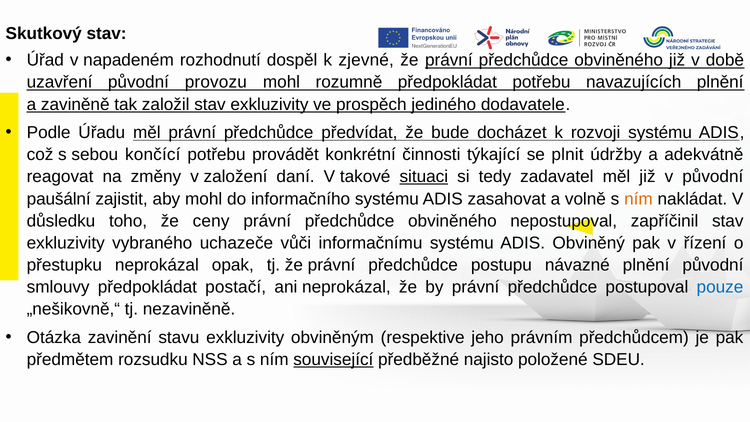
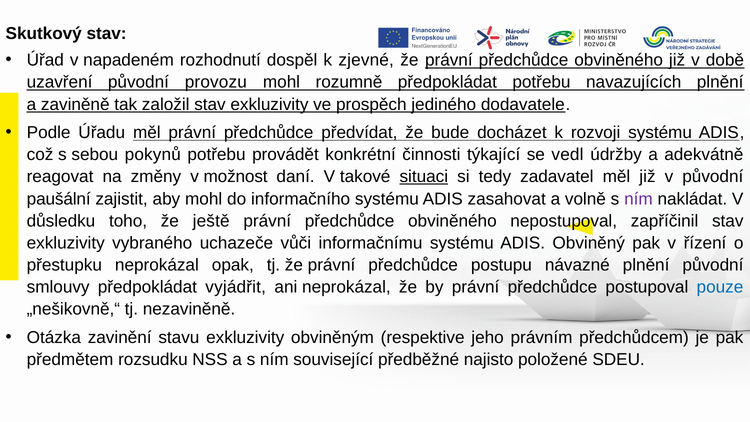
končící: končící -> pokynů
plnit: plnit -> vedl
založení: založení -> možnost
ním at (638, 199) colour: orange -> purple
ceny: ceny -> ještě
postačí: postačí -> vyjádřit
související underline: present -> none
